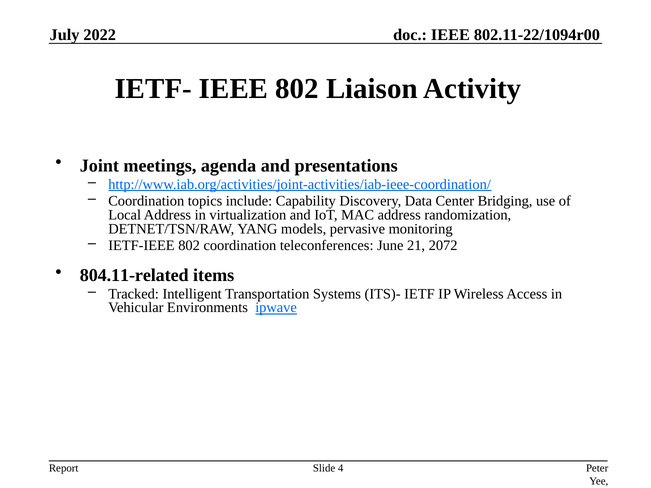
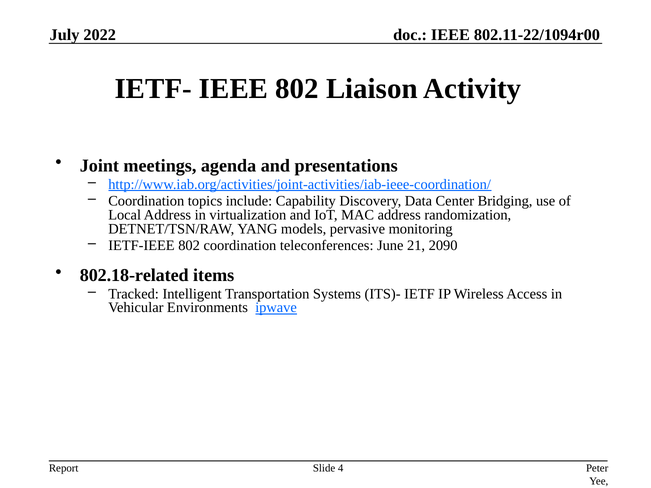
2072: 2072 -> 2090
804.11-related: 804.11-related -> 802.18-related
